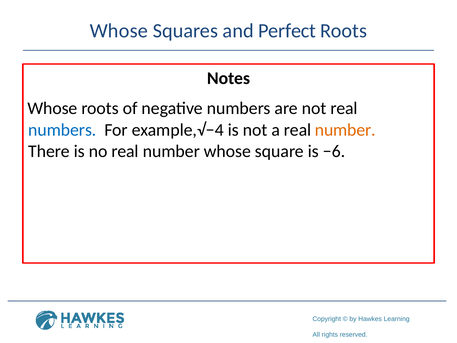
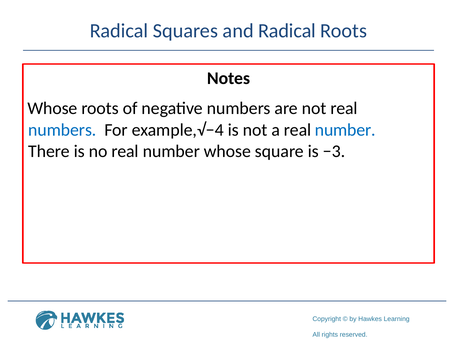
Whose at (119, 31): Whose -> Radical
and Perfect: Perfect -> Radical
number at (345, 130) colour: orange -> blue
−6: −6 -> −3
